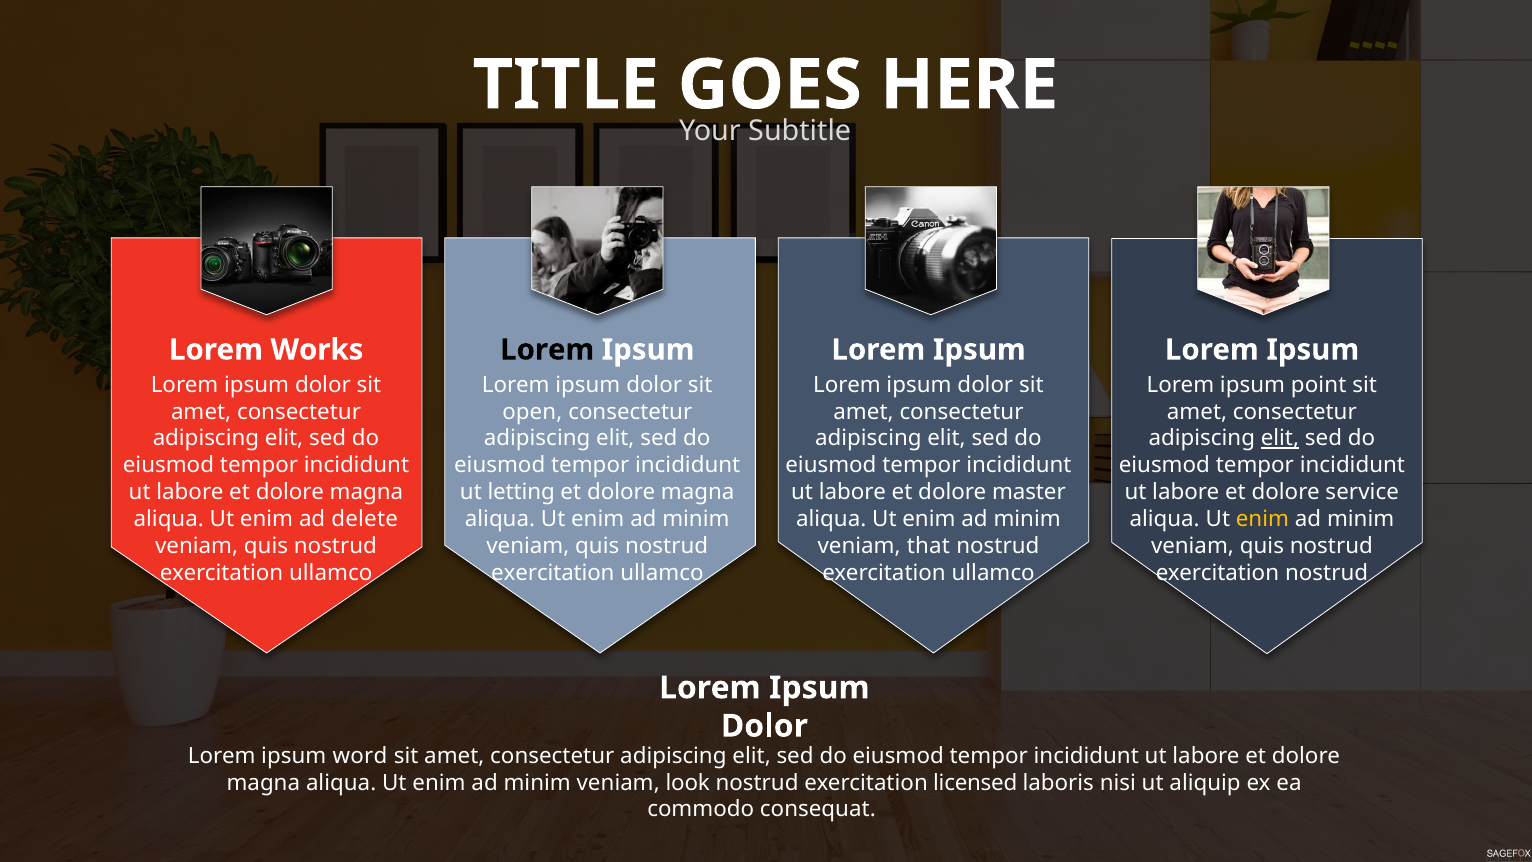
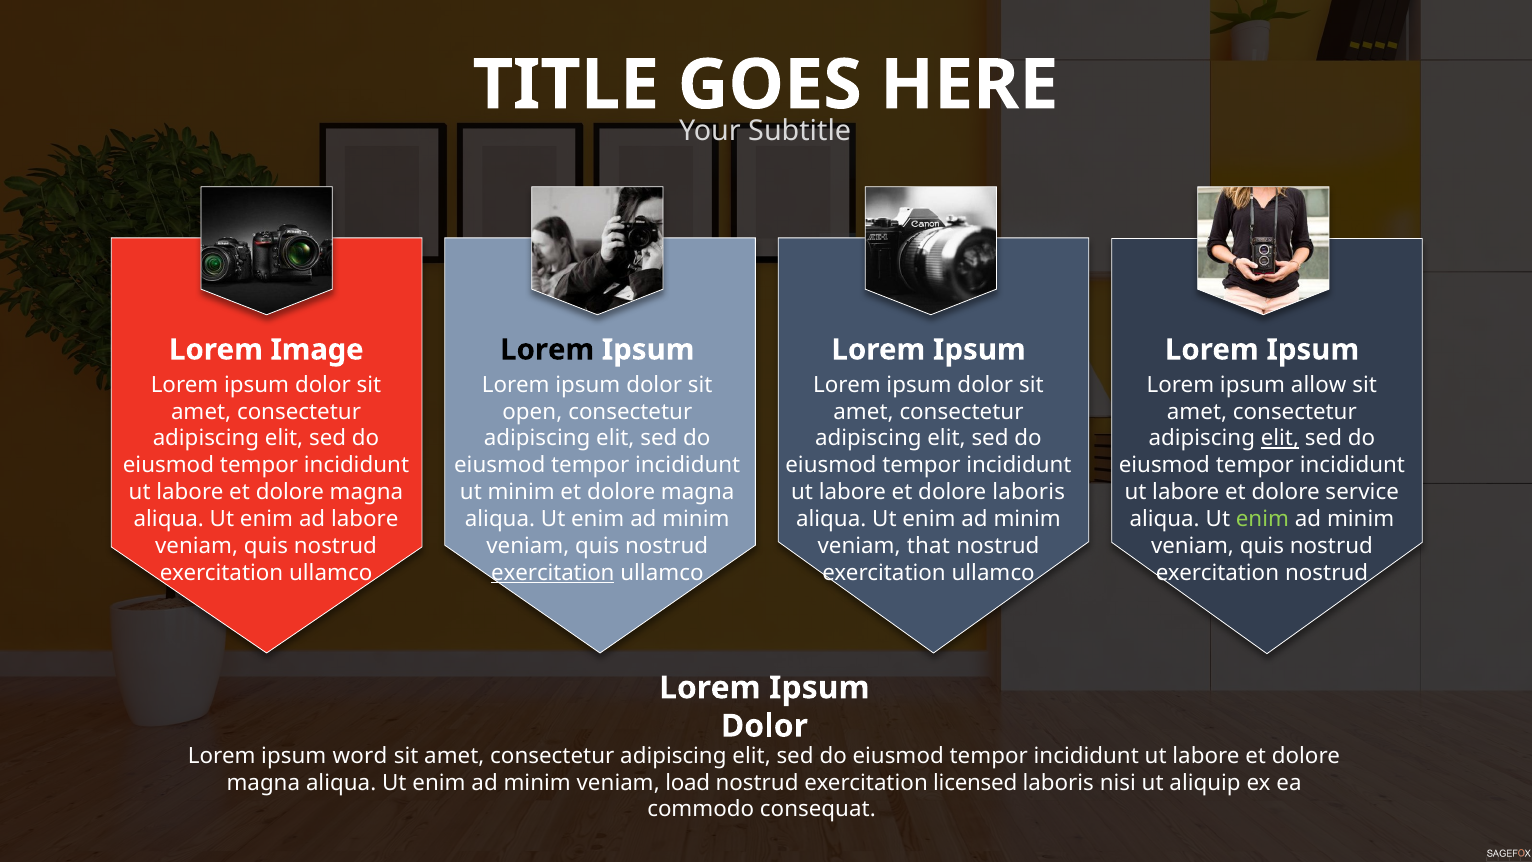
Works: Works -> Image
point: point -> allow
ut letting: letting -> minim
dolore master: master -> laboris
ad delete: delete -> labore
enim at (1262, 519) colour: yellow -> light green
exercitation at (553, 573) underline: none -> present
look: look -> load
